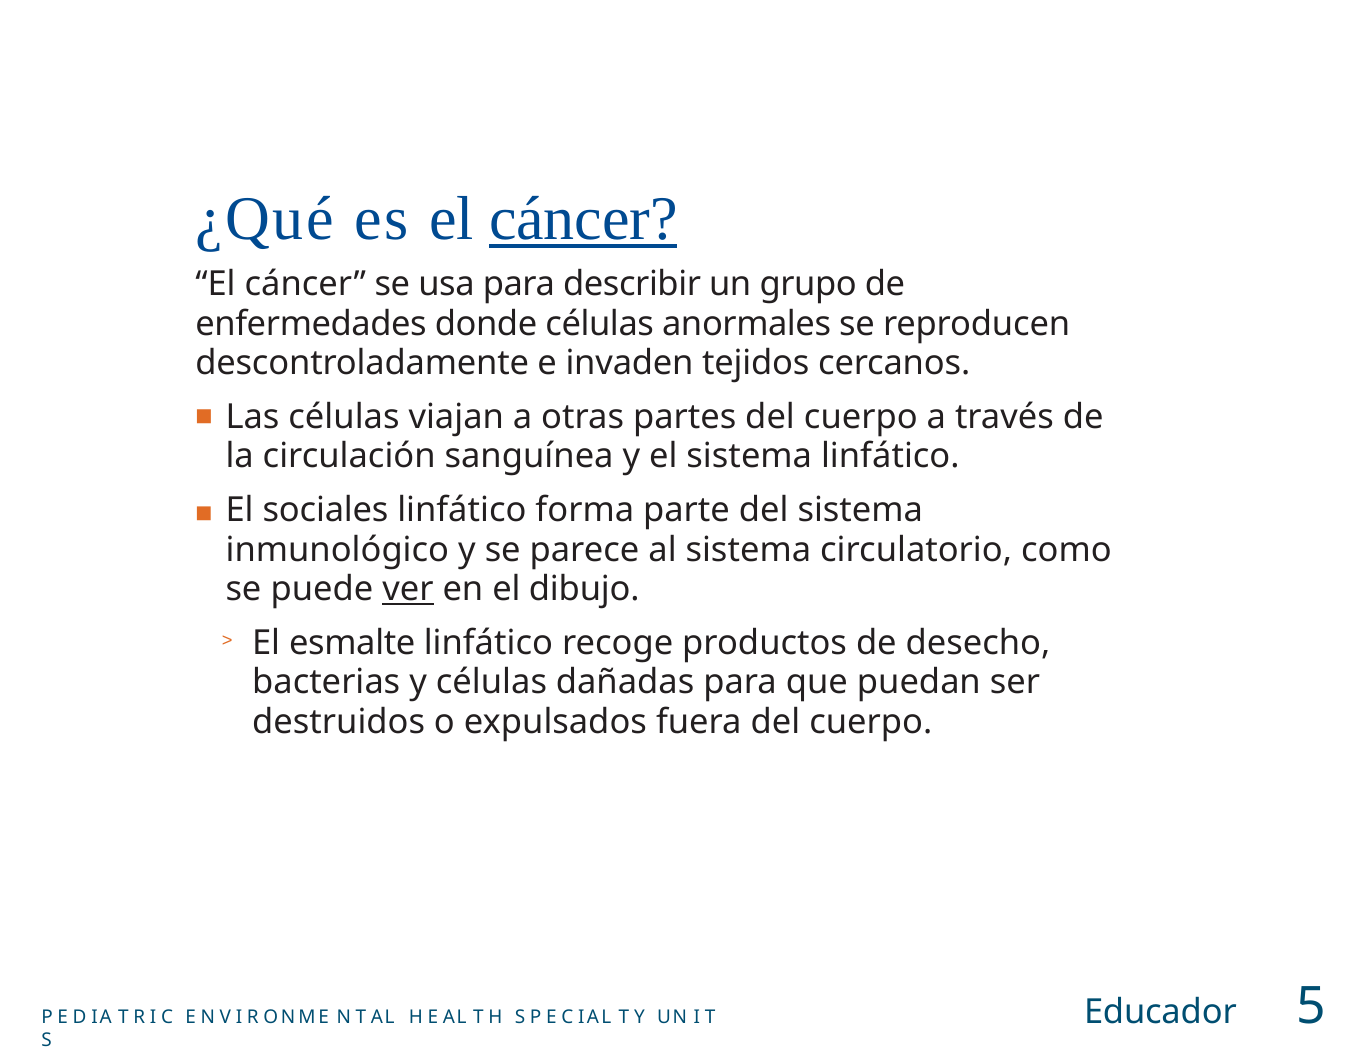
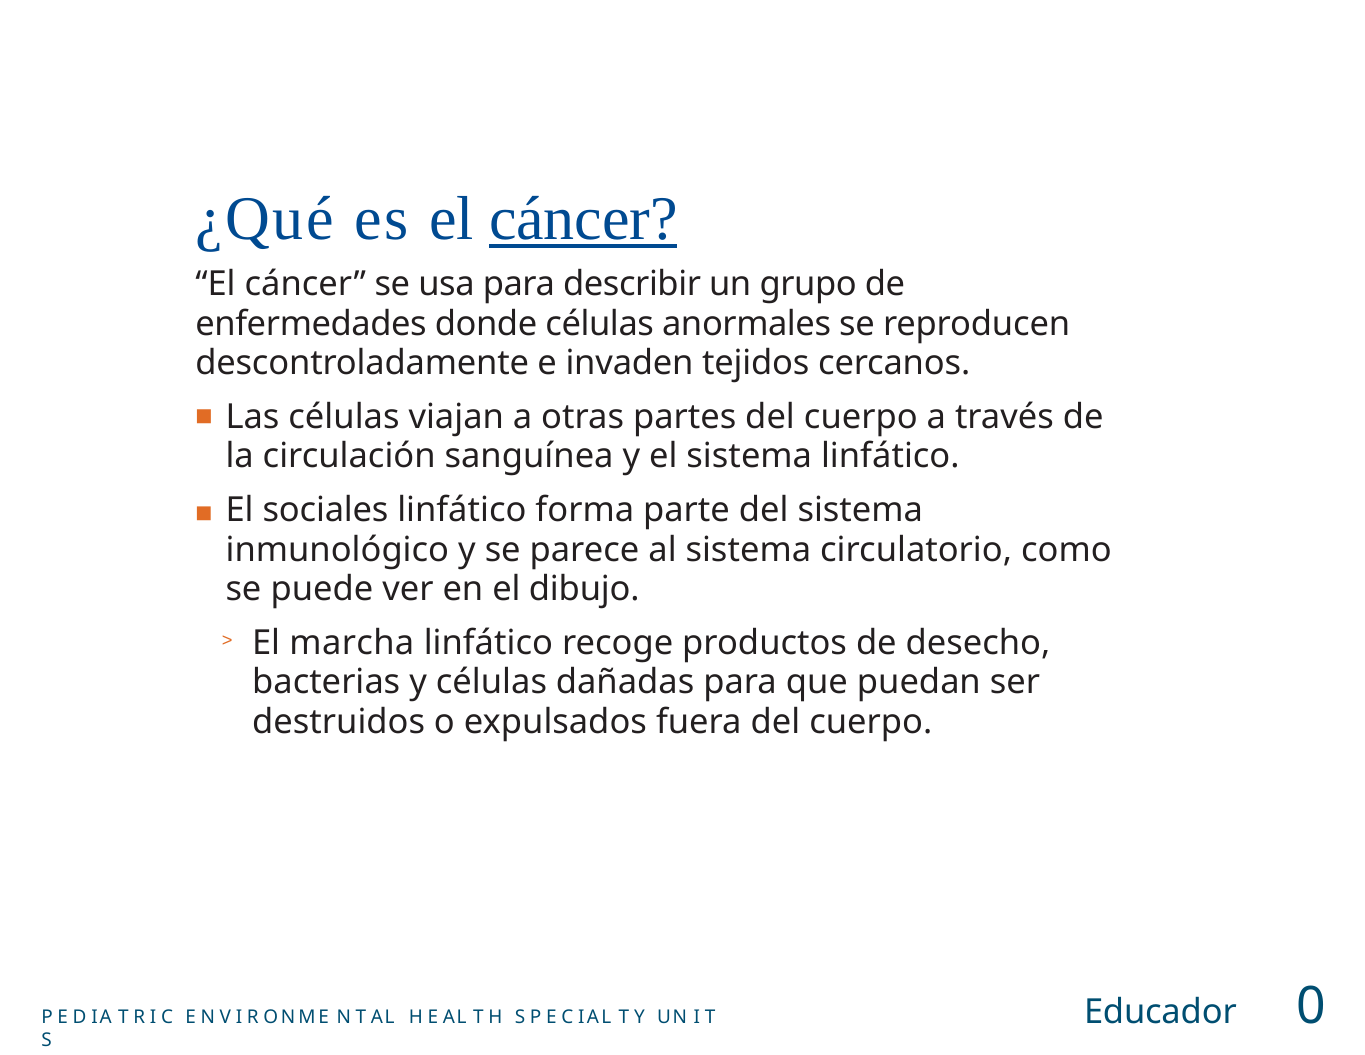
ver underline: present -> none
esmalte: esmalte -> marcha
5: 5 -> 0
